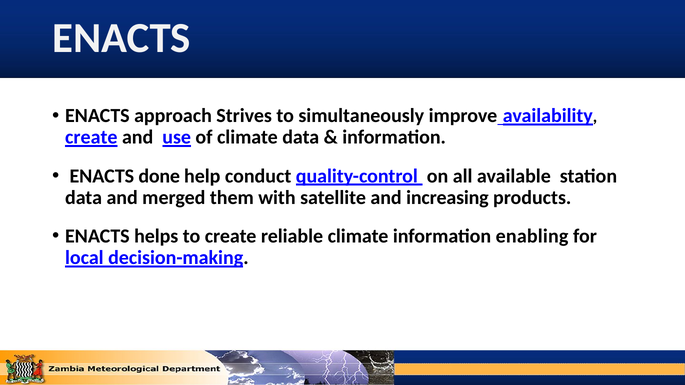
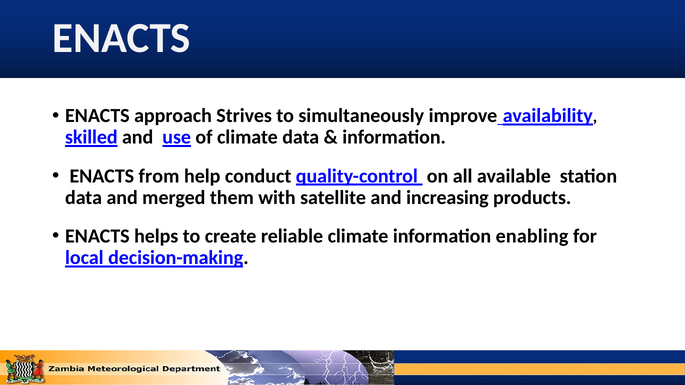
create at (91, 137): create -> skilled
done: done -> from
